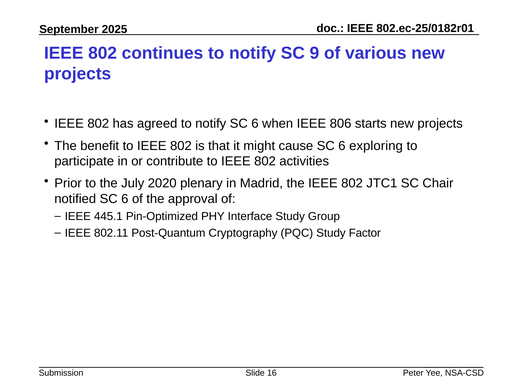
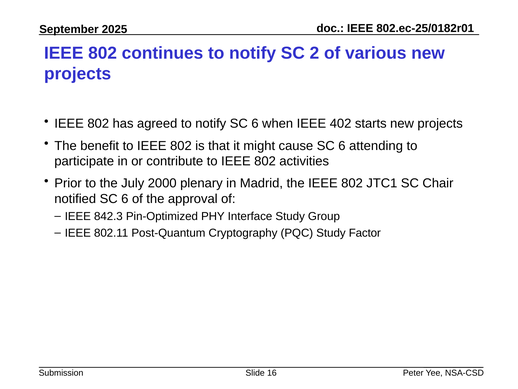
9: 9 -> 2
806: 806 -> 402
exploring: exploring -> attending
2020: 2020 -> 2000
445.1: 445.1 -> 842.3
